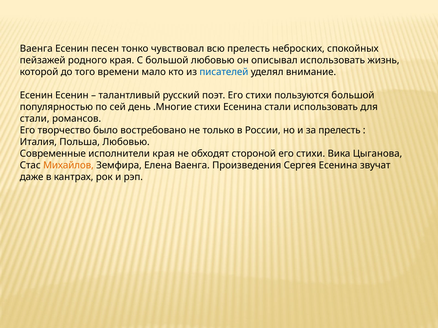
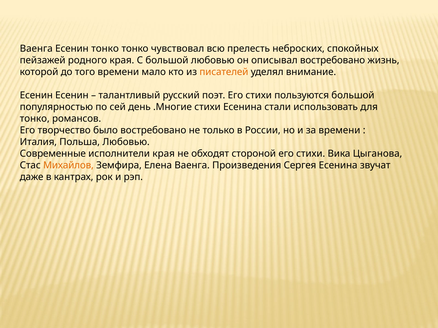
Есенин песен: песен -> тонко
описывал использовать: использовать -> востребовано
писателей colour: blue -> orange
стали at (35, 119): стали -> тонко
за прелесть: прелесть -> времени
